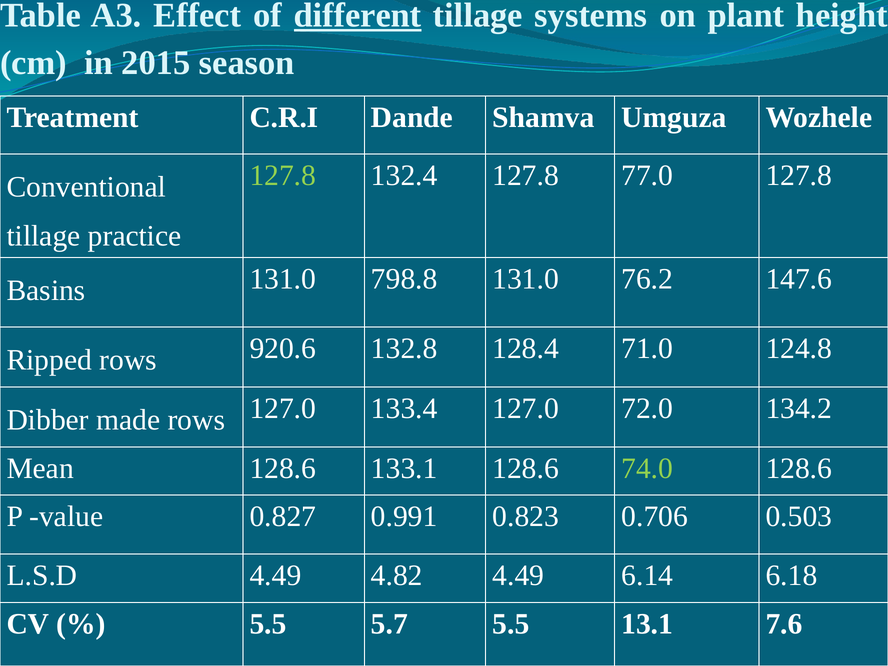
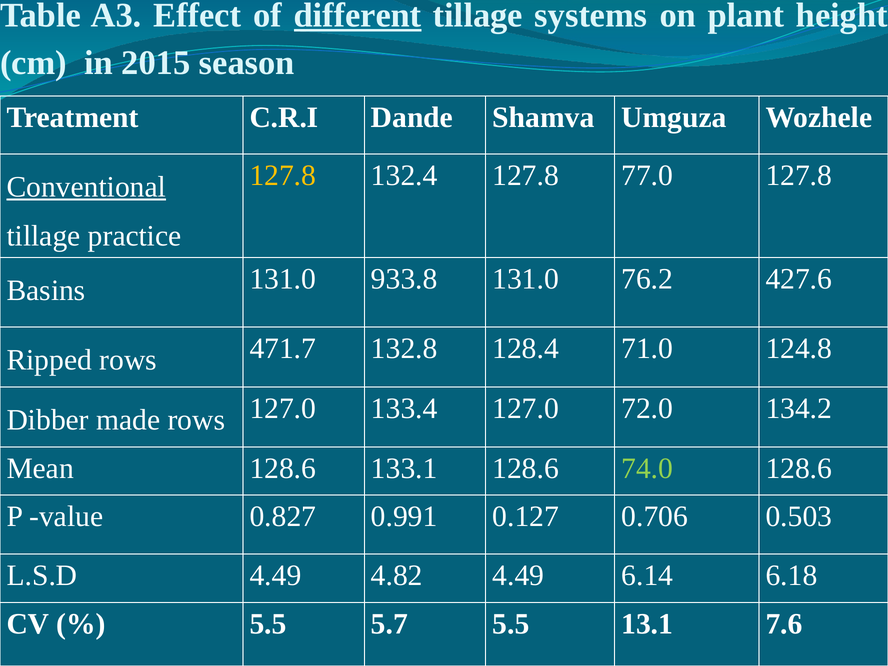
127.8 at (283, 175) colour: light green -> yellow
Conventional underline: none -> present
798.8: 798.8 -> 933.8
147.6: 147.6 -> 427.6
920.6: 920.6 -> 471.7
0.823: 0.823 -> 0.127
